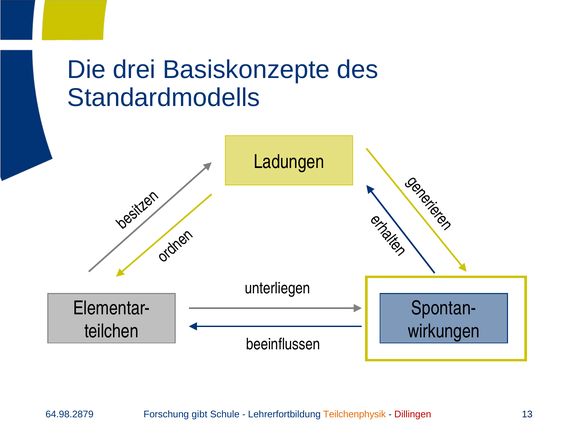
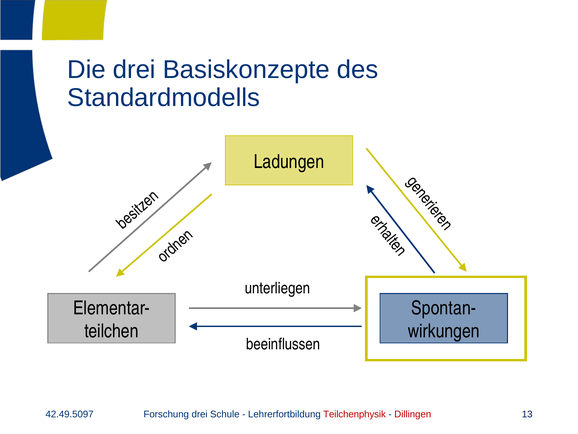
64.98.2879: 64.98.2879 -> 42.49.5097
Forschung gibt: gibt -> drei
Teilchenphysik colour: orange -> red
